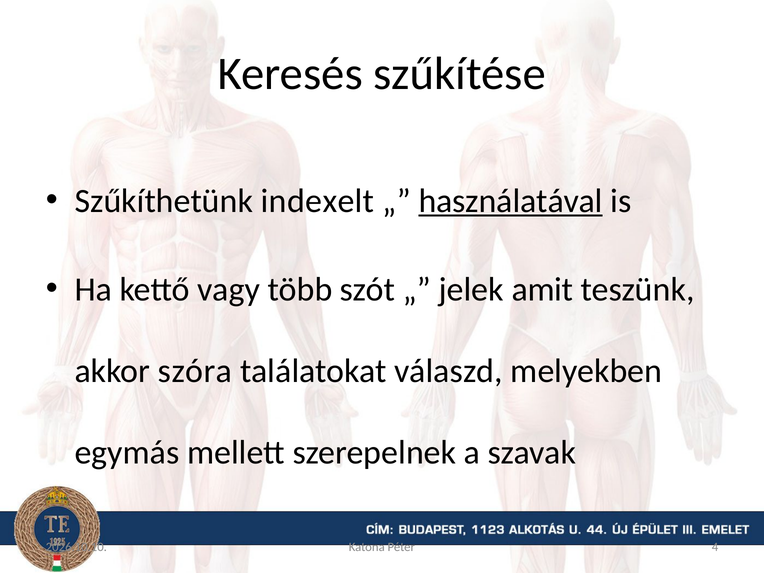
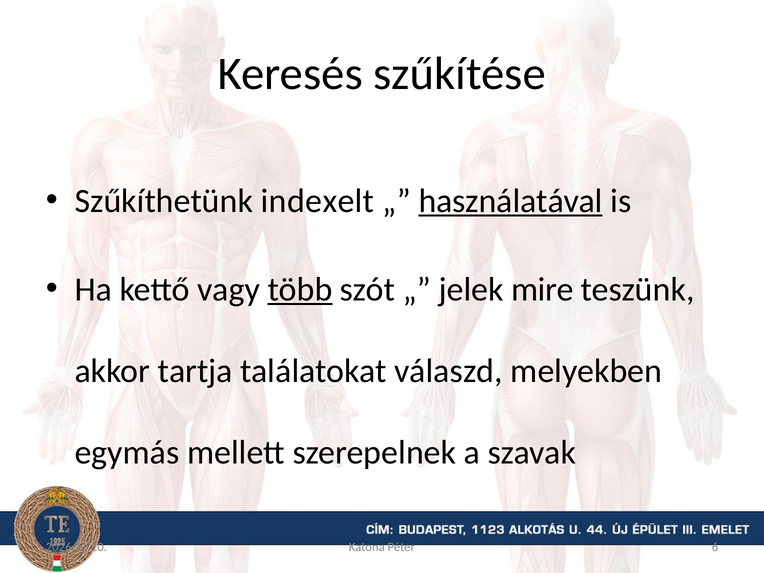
több underline: none -> present
amit: amit -> mire
szóra: szóra -> tartja
4: 4 -> 6
